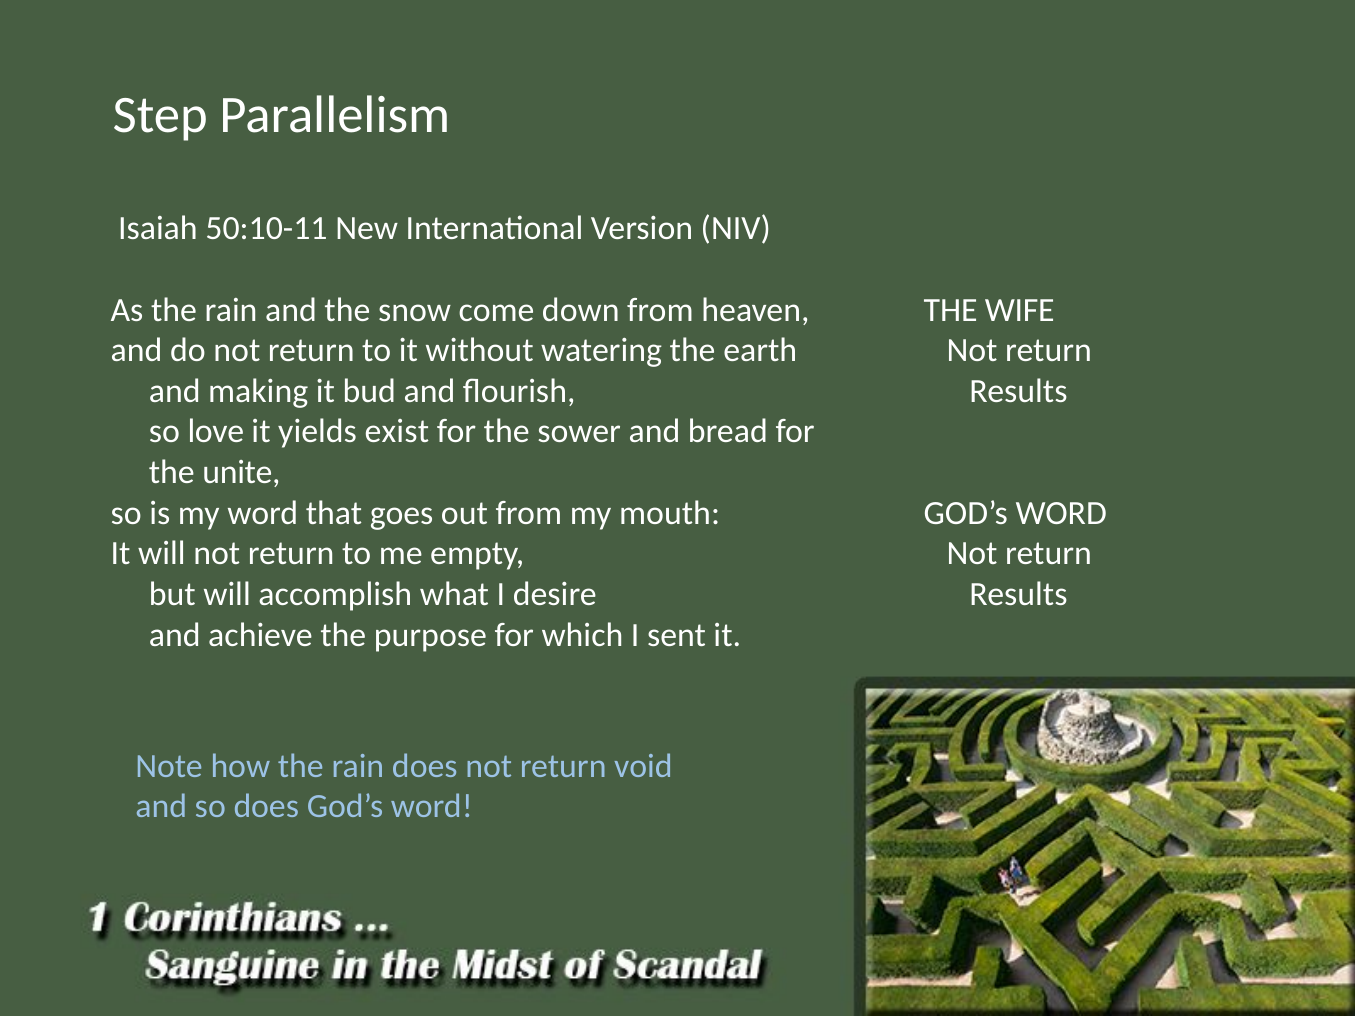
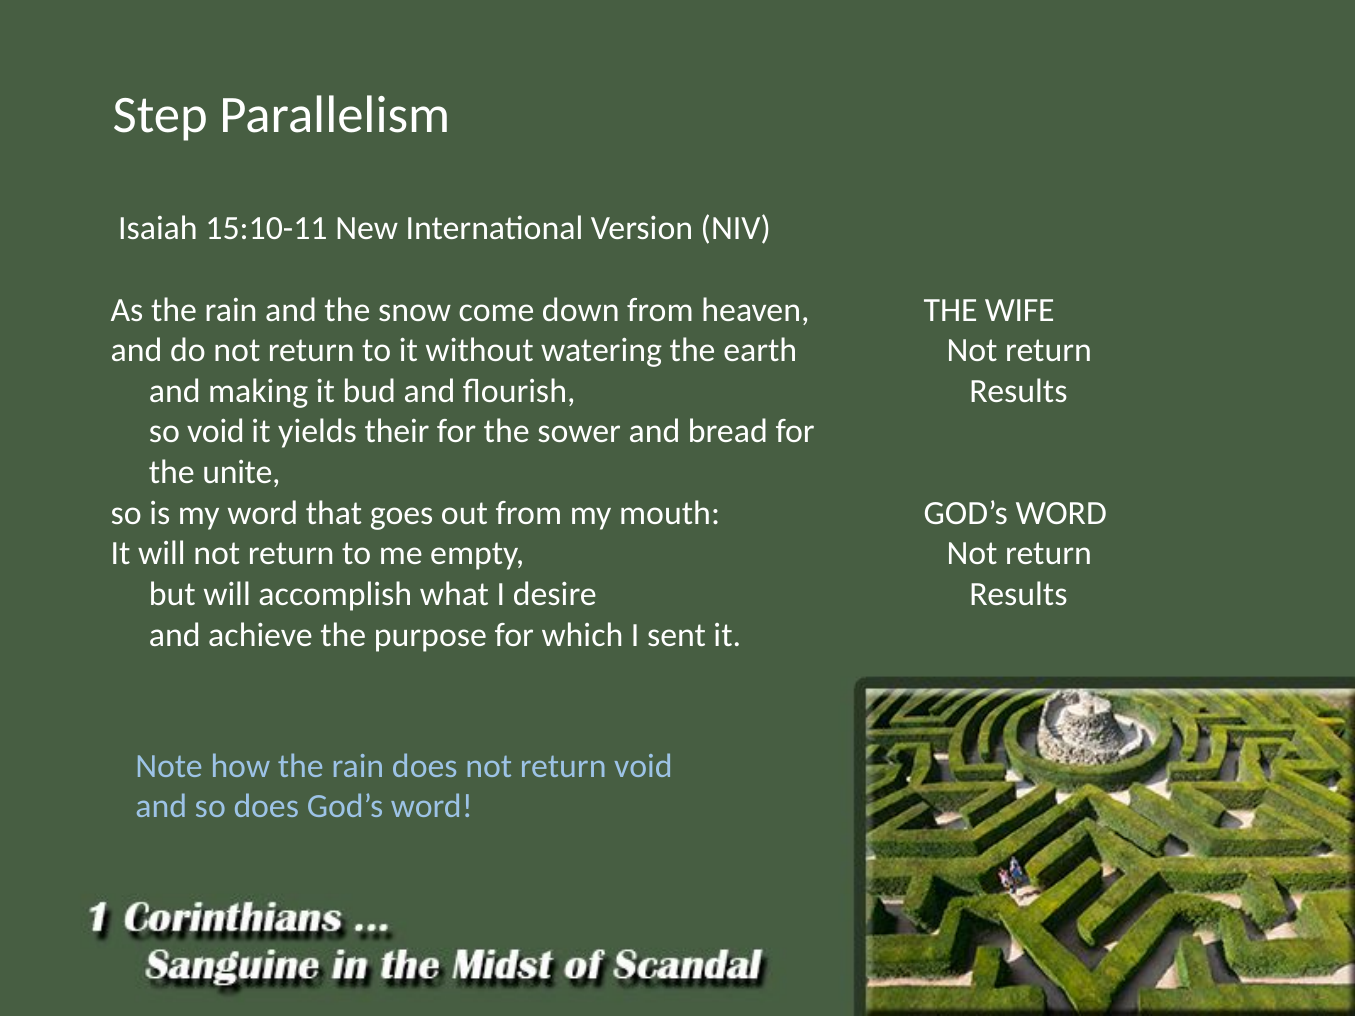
50:10-11: 50:10-11 -> 15:10-11
so love: love -> void
exist: exist -> their
